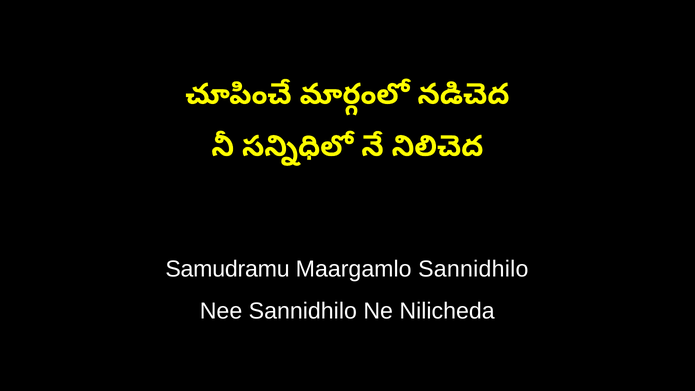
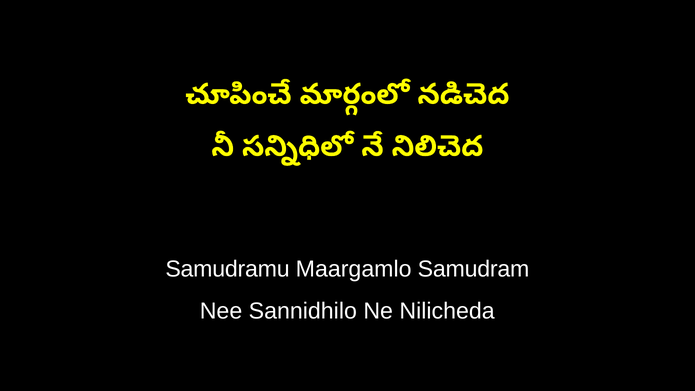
Maargamlo Sannidhilo: Sannidhilo -> Samudram
